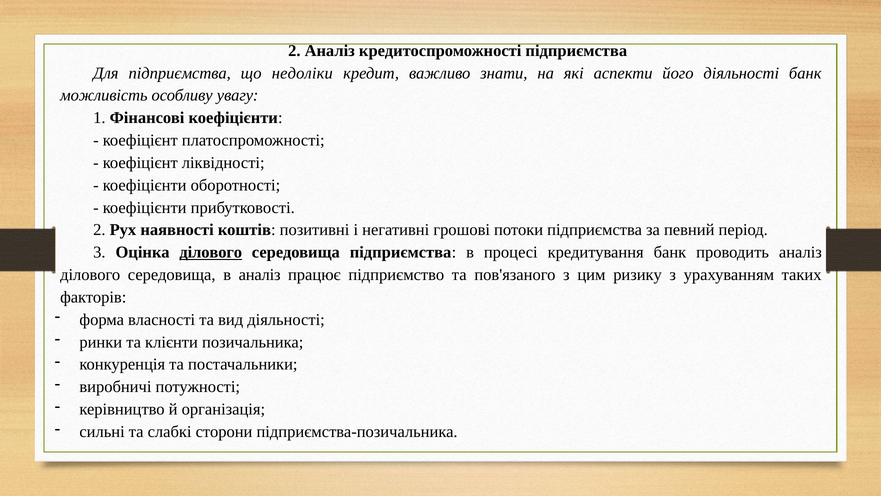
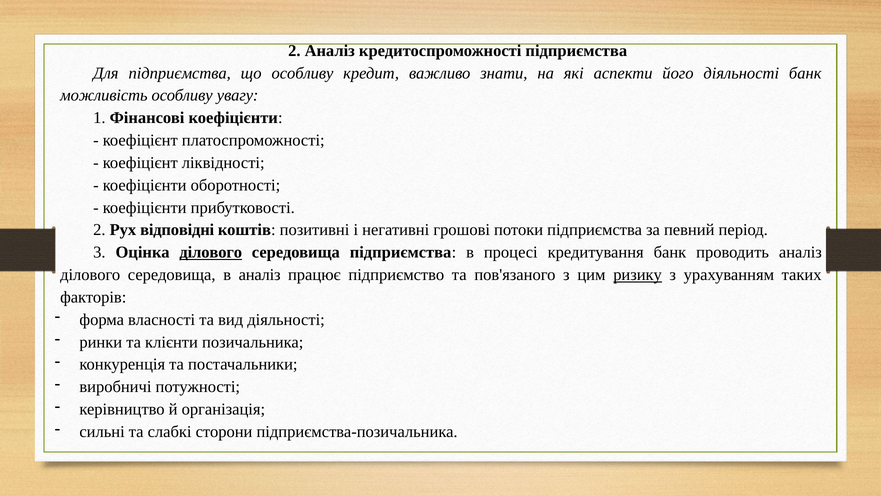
що недоліки: недоліки -> особливу
наявності: наявності -> відповідні
ризику underline: none -> present
